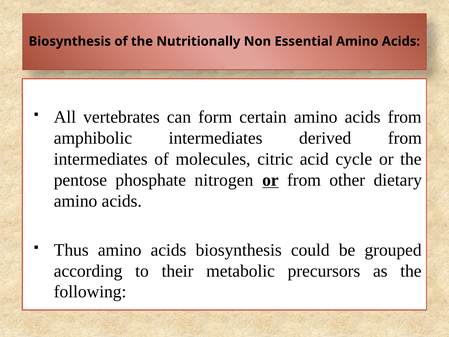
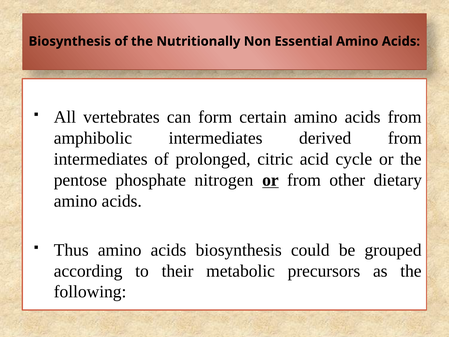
molecules: molecules -> prolonged
